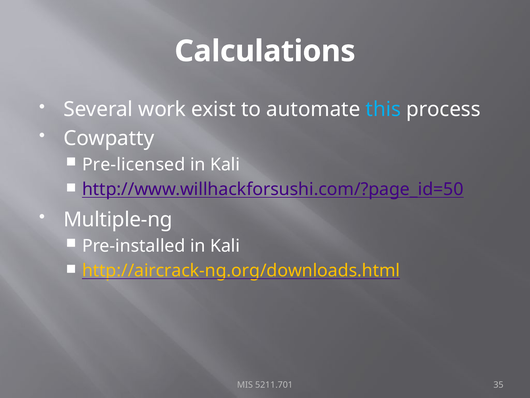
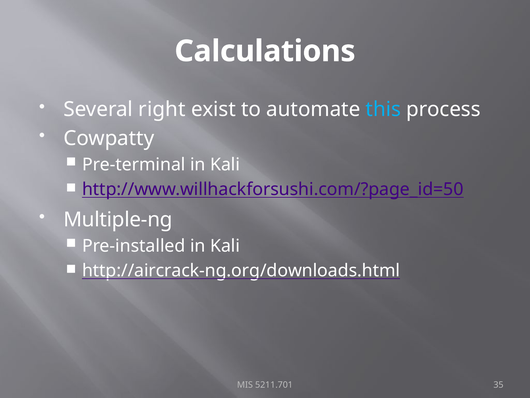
work: work -> right
Pre-licensed: Pre-licensed -> Pre-terminal
http://aircrack-ng.org/downloads.html colour: yellow -> white
